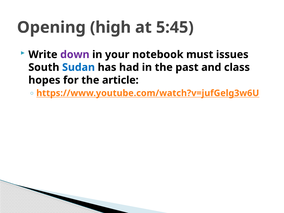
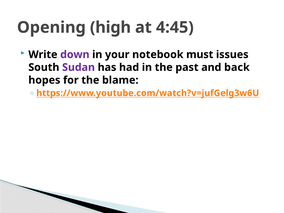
5:45: 5:45 -> 4:45
Sudan colour: blue -> purple
class: class -> back
article: article -> blame
